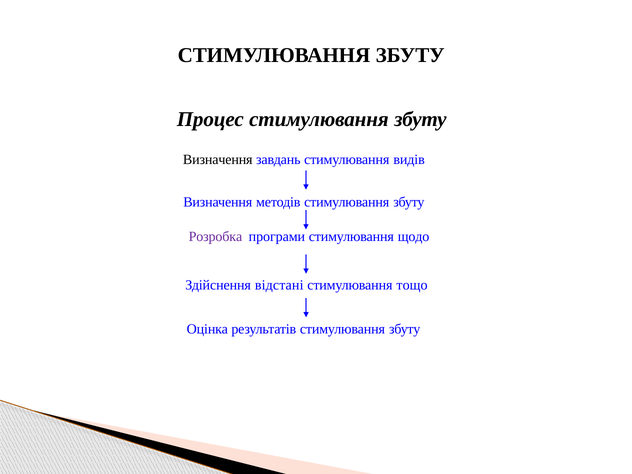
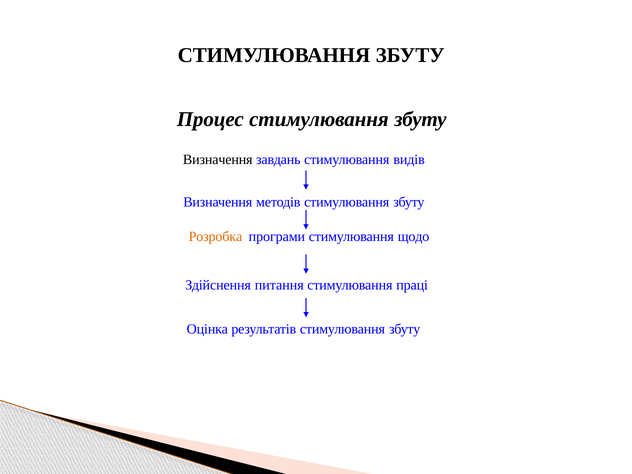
Розробка colour: purple -> orange
відстані: відстані -> питання
тощо: тощо -> праці
